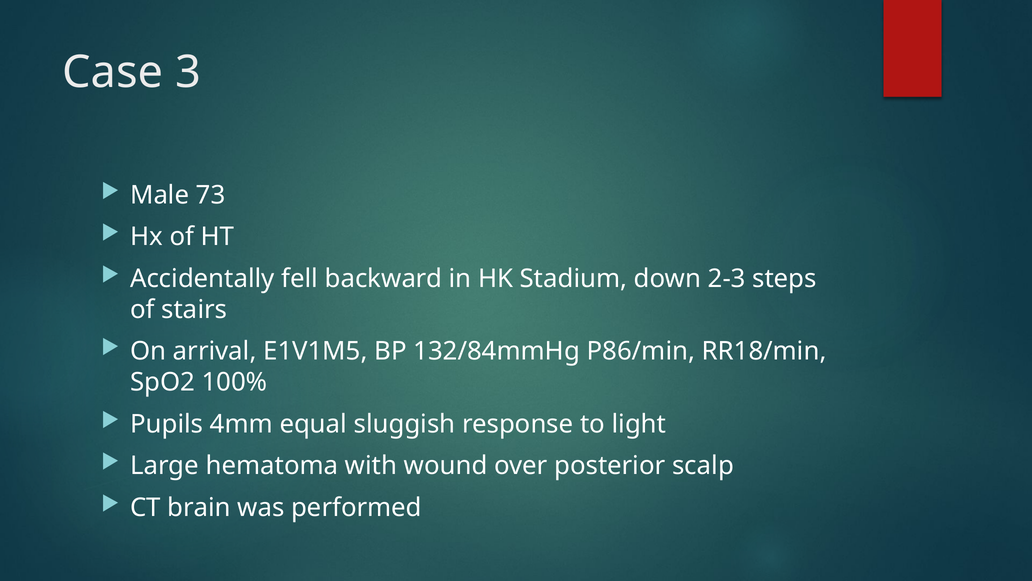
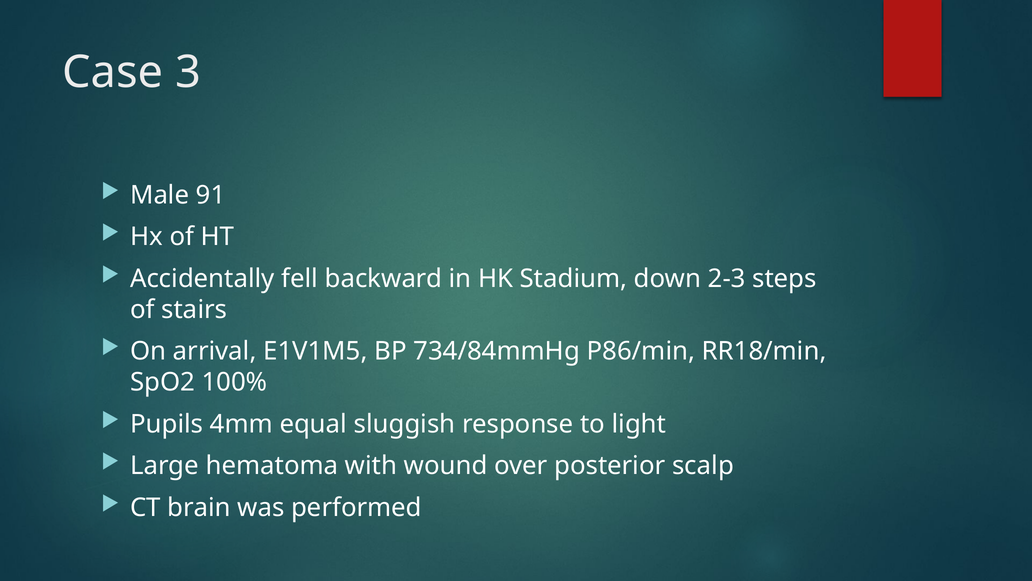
73: 73 -> 91
132/84mmHg: 132/84mmHg -> 734/84mmHg
